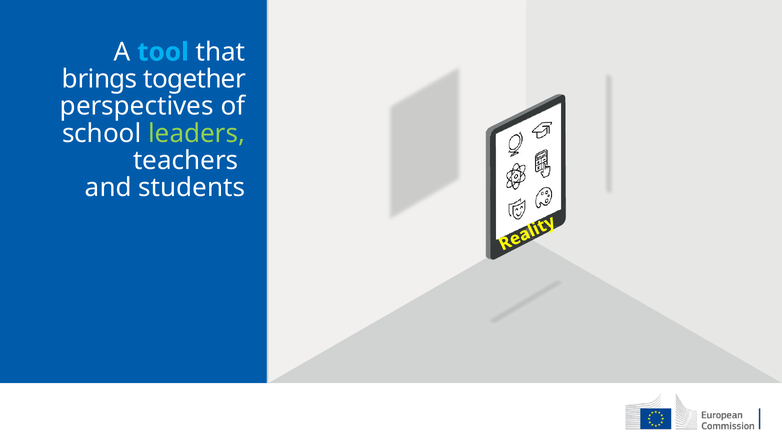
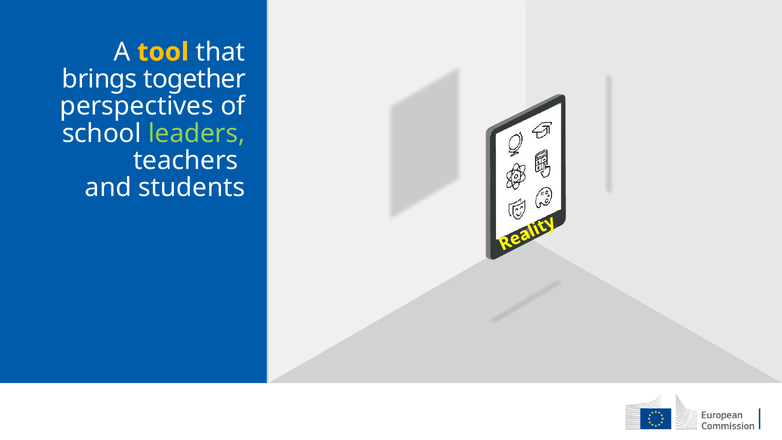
tool colour: light blue -> yellow
